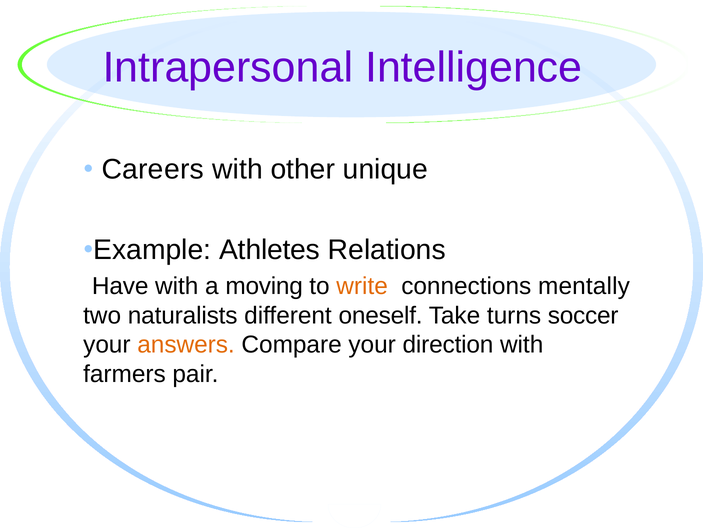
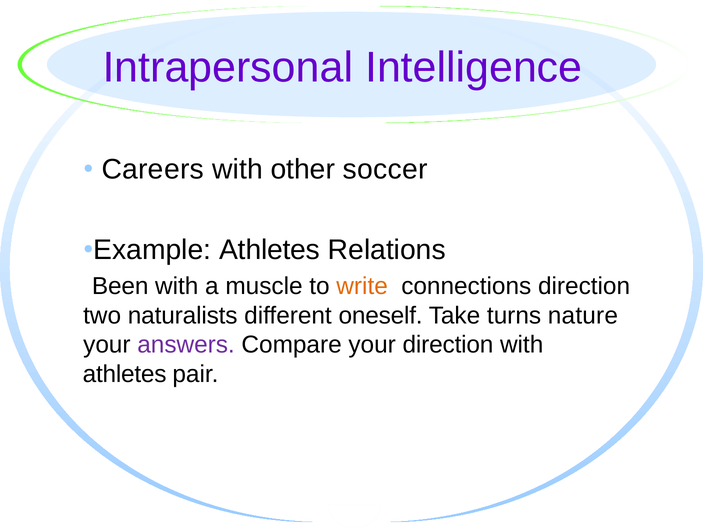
unique: unique -> soccer
Have: Have -> Been
moving: moving -> muscle
connections mentally: mentally -> direction
soccer: soccer -> nature
answers colour: orange -> purple
farmers at (124, 374): farmers -> athletes
